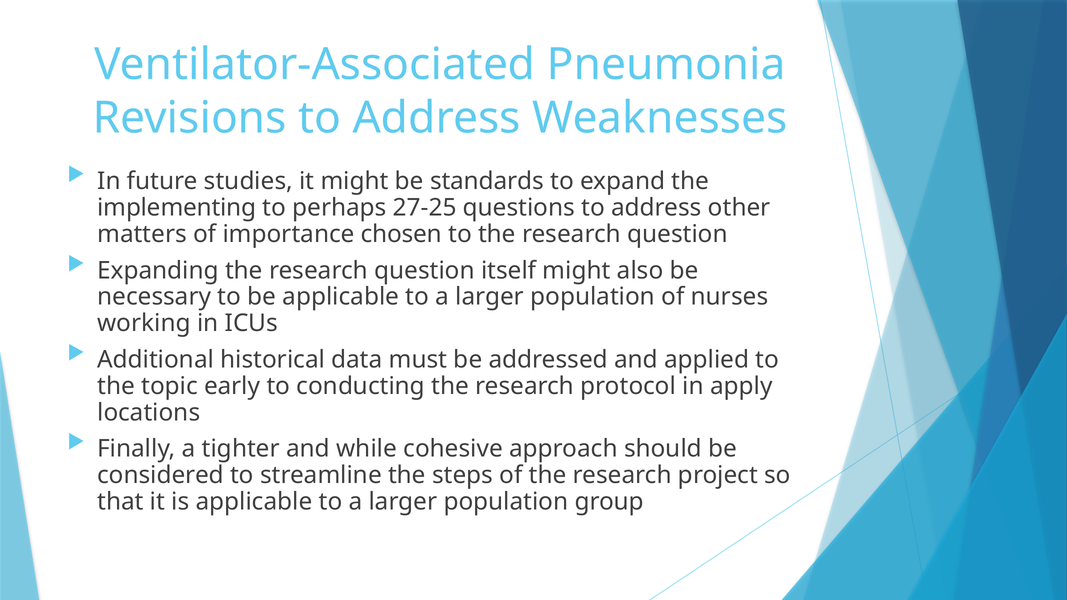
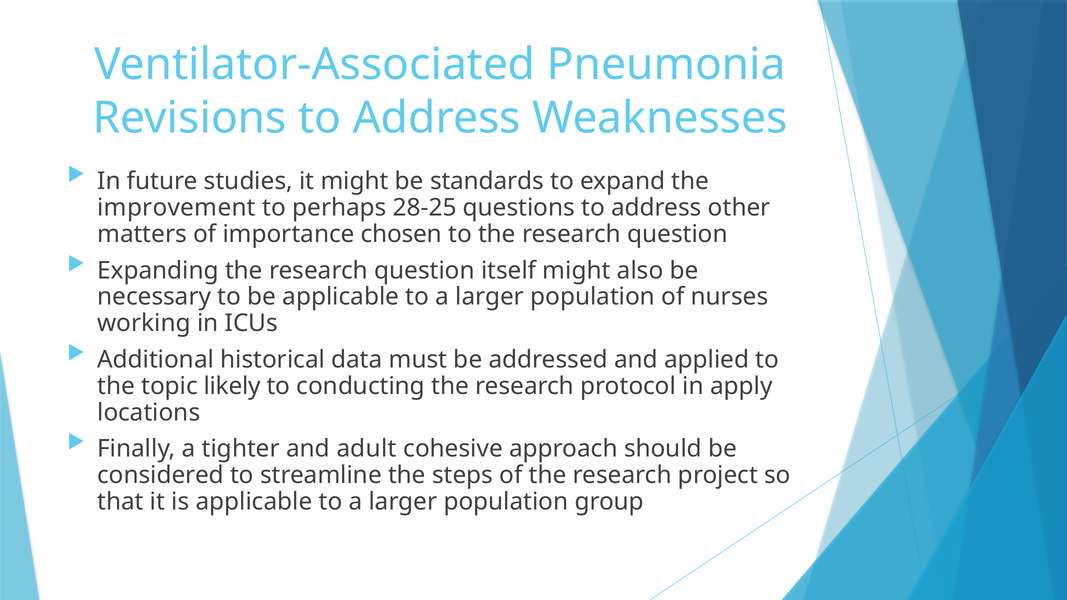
implementing: implementing -> improvement
27-25: 27-25 -> 28-25
early: early -> likely
while: while -> adult
